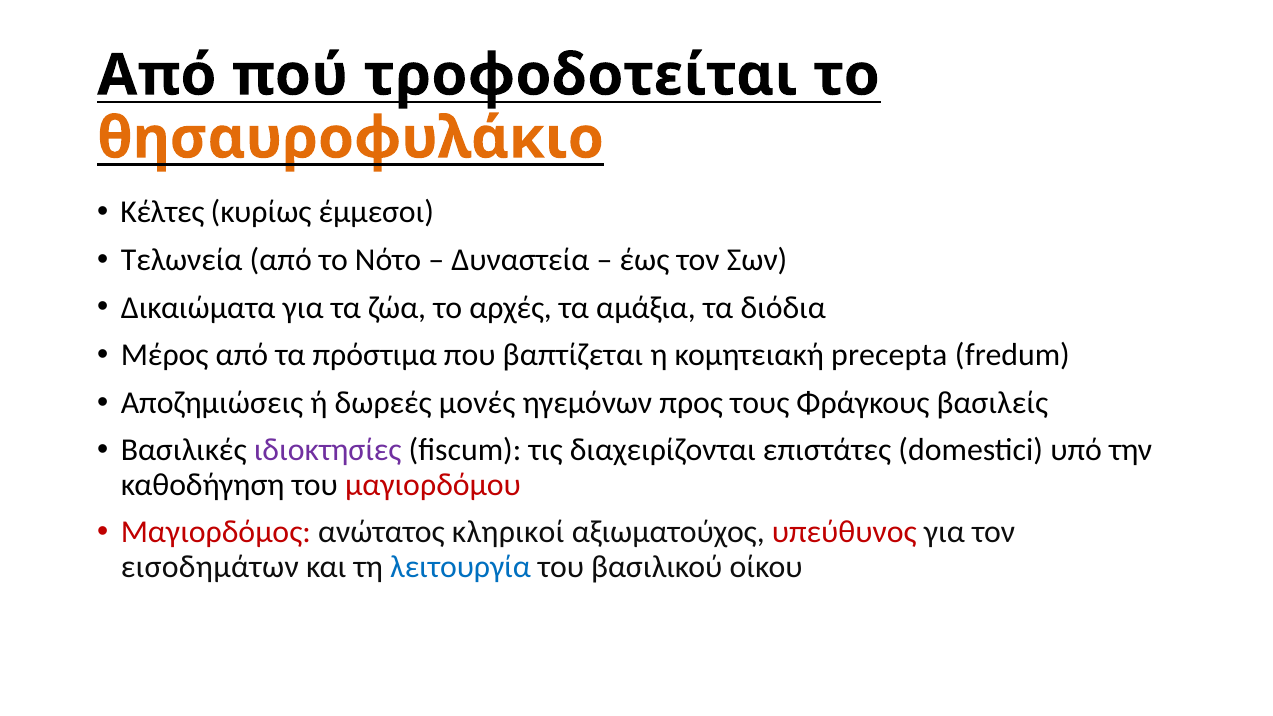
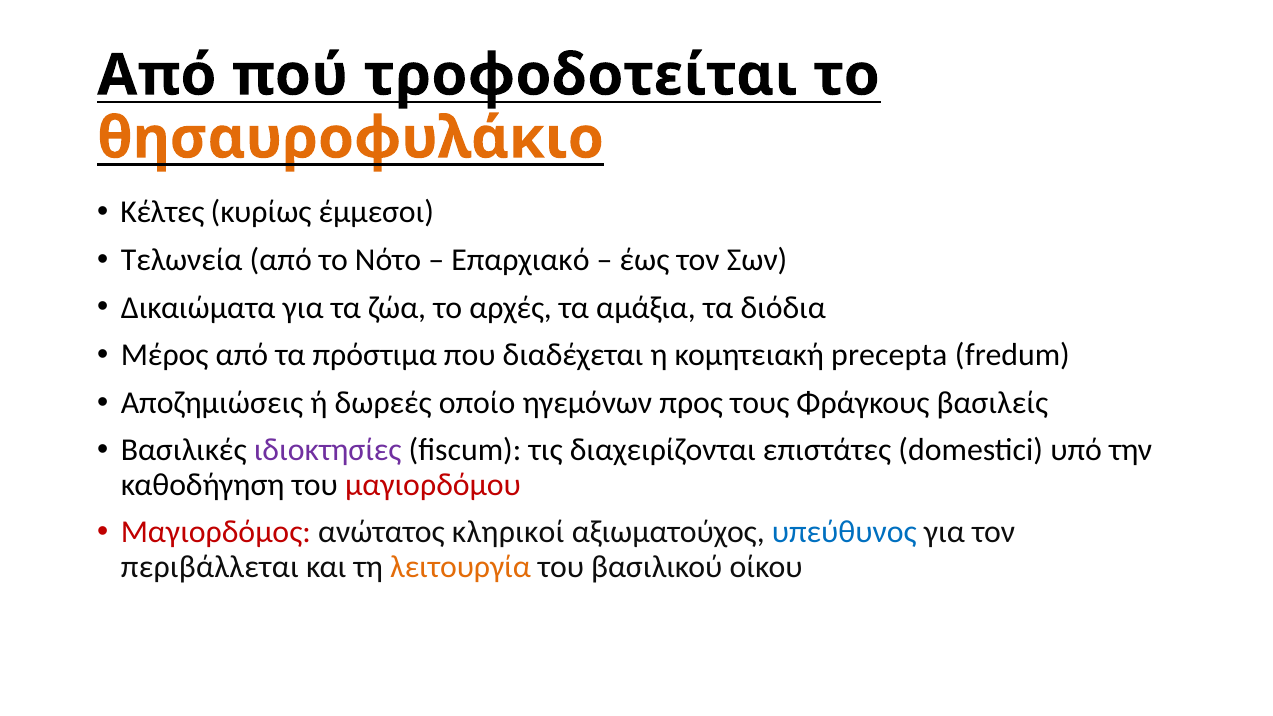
Δυναστεία: Δυναστεία -> Επαρχιακό
βαπτίζεται: βαπτίζεται -> διαδέχεται
μονές: μονές -> οποίο
υπεύθυνος colour: red -> blue
εισοδημάτων: εισοδημάτων -> περιβάλλεται
λειτουργία colour: blue -> orange
